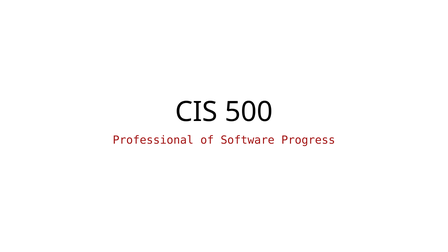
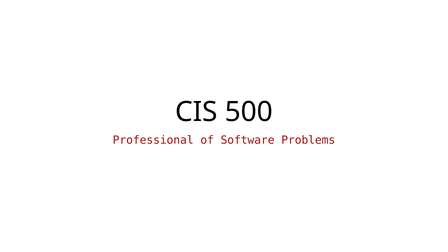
Progress: Progress -> Problems
